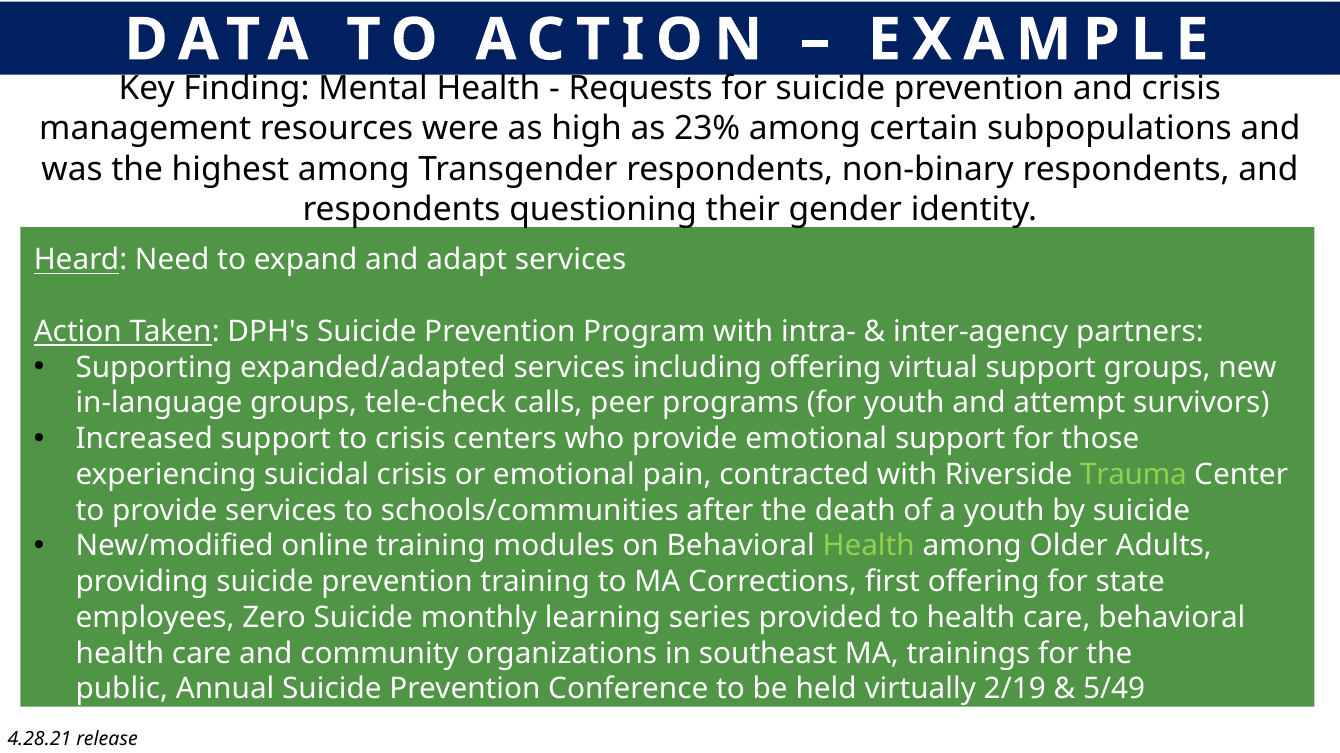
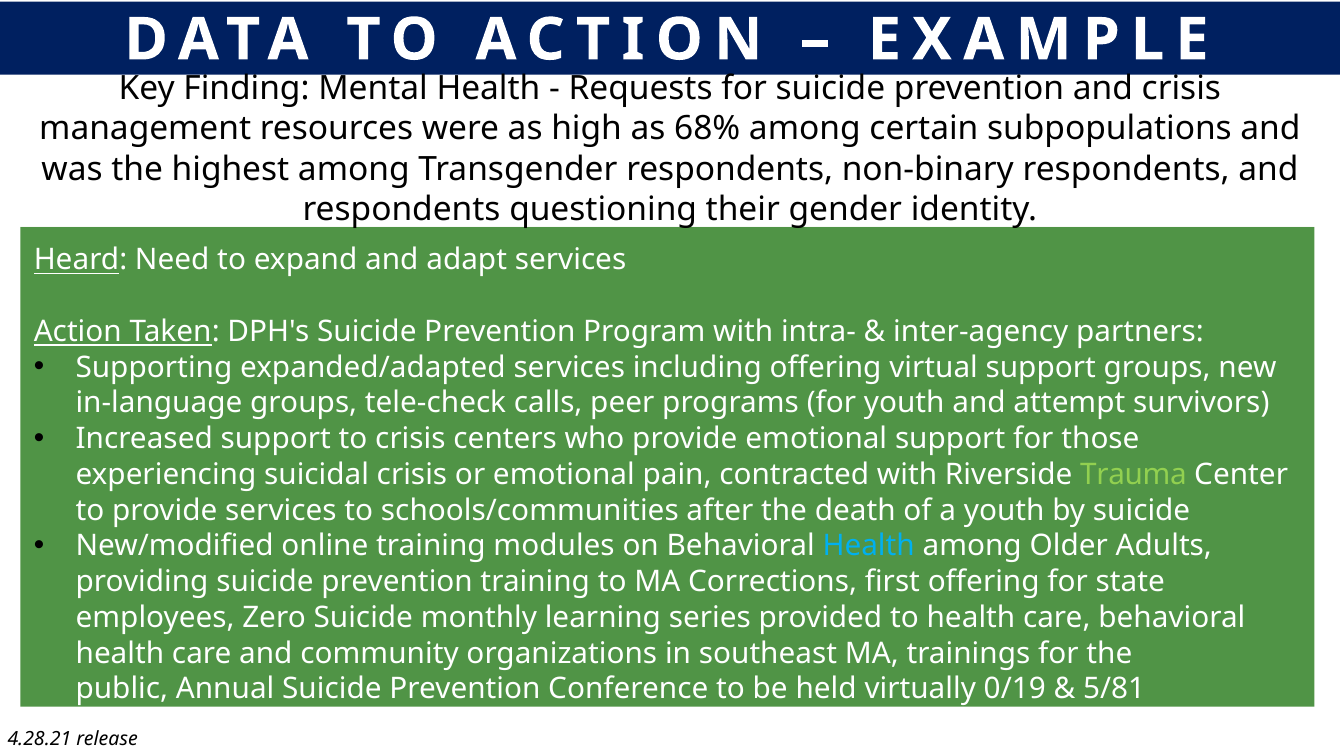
23%: 23% -> 68%
Health at (869, 547) colour: light green -> light blue
2/19: 2/19 -> 0/19
5/49: 5/49 -> 5/81
